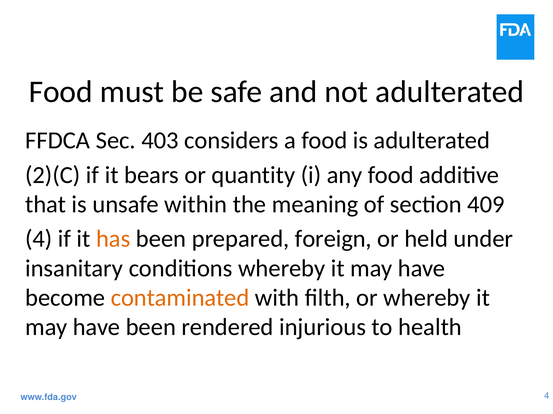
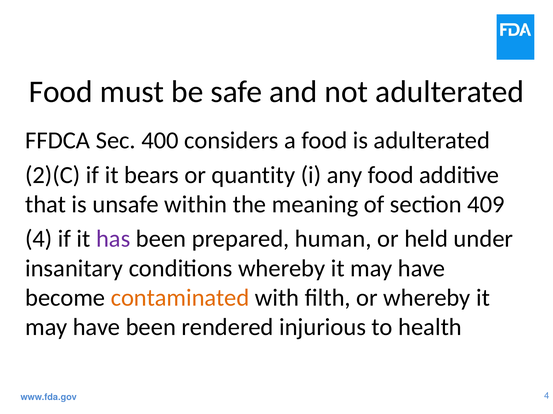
403: 403 -> 400
has colour: orange -> purple
foreign: foreign -> human
